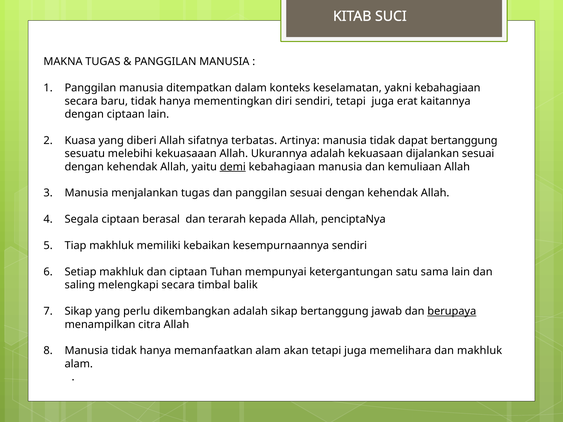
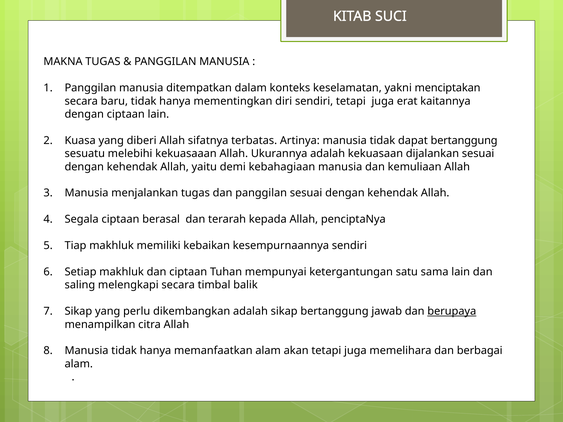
yakni kebahagiaan: kebahagiaan -> menciptakan
demi underline: present -> none
dan makhluk: makhluk -> berbagai
